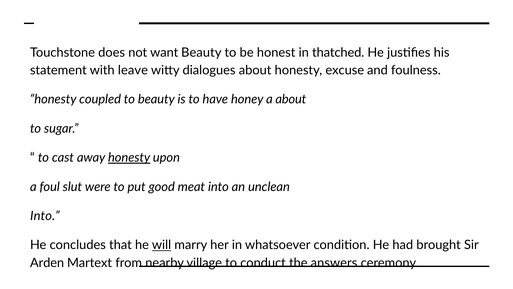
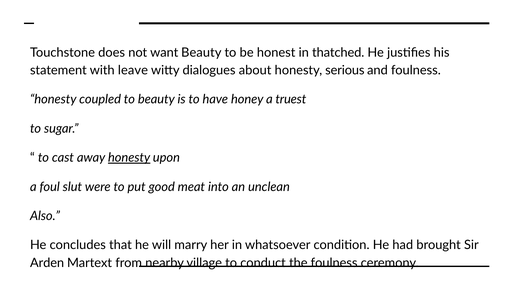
excuse: excuse -> serious
a about: about -> truest
Into at (45, 216): Into -> Also
will underline: present -> none
the answers: answers -> foulness
